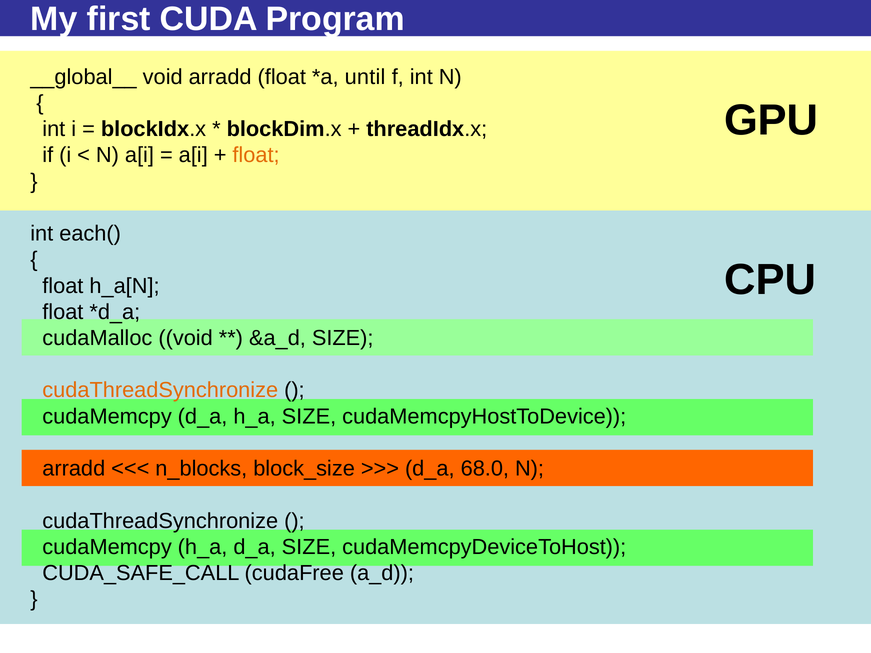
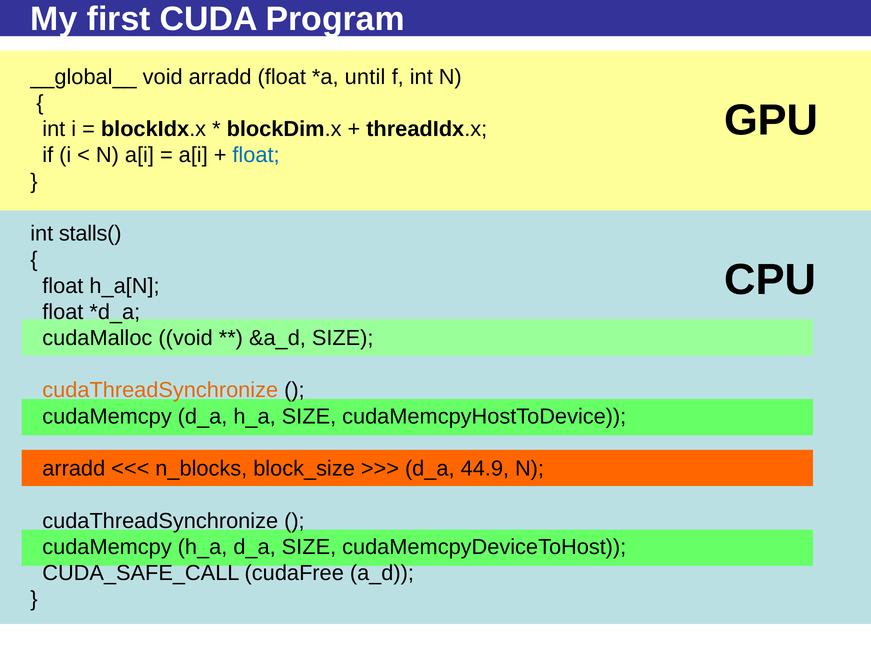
float at (256, 155) colour: orange -> blue
each(: each( -> stalls(
68.0: 68.0 -> 44.9
